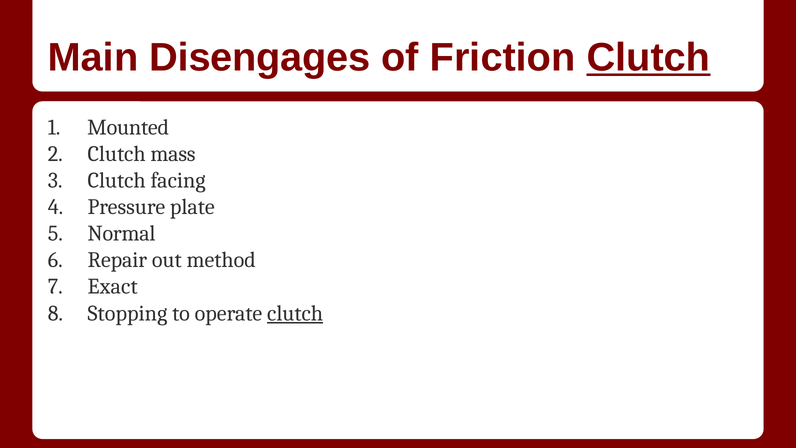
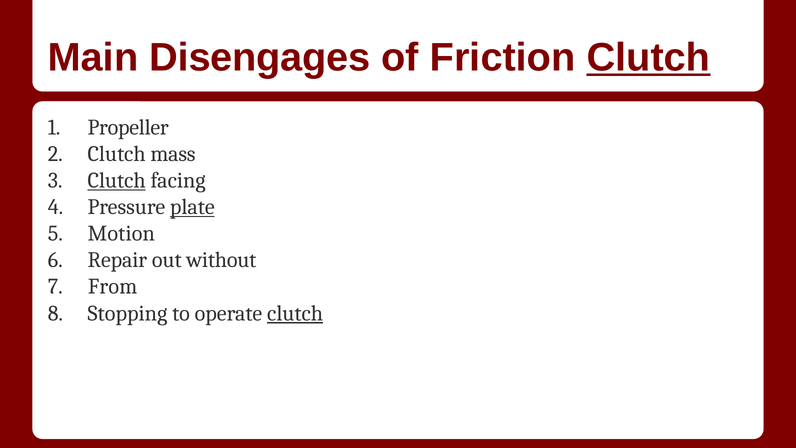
Mounted: Mounted -> Propeller
Clutch at (117, 180) underline: none -> present
plate underline: none -> present
Normal: Normal -> Motion
method: method -> without
Exact: Exact -> From
